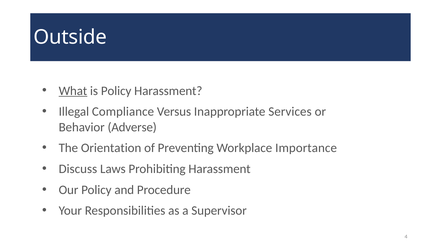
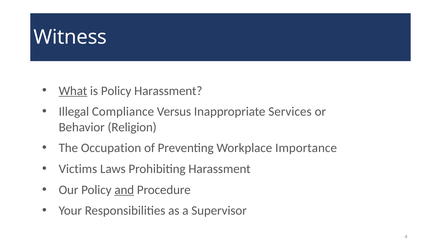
Outside: Outside -> Witness
Adverse: Adverse -> Religion
Orientation: Orientation -> Occupation
Discuss: Discuss -> Victims
and underline: none -> present
